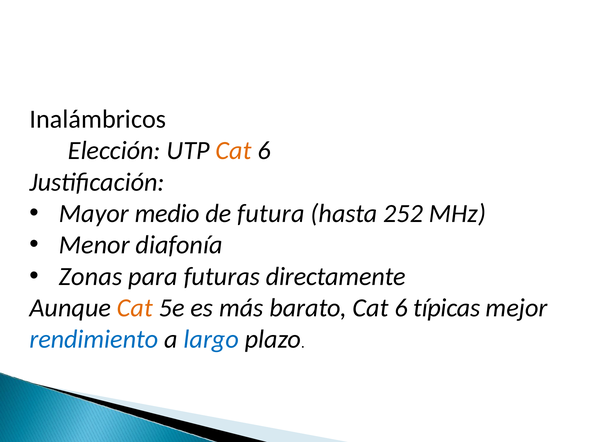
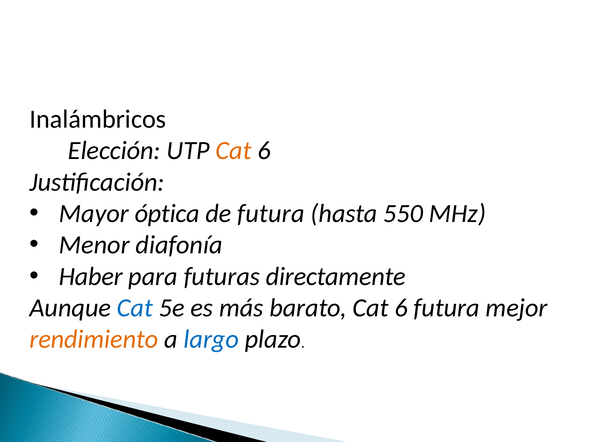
medio: medio -> óptica
252: 252 -> 550
Zonas: Zonas -> Haber
Cat at (135, 308) colour: orange -> blue
6 típicas: típicas -> futura
rendimiento colour: blue -> orange
